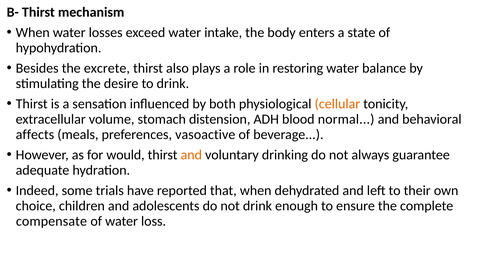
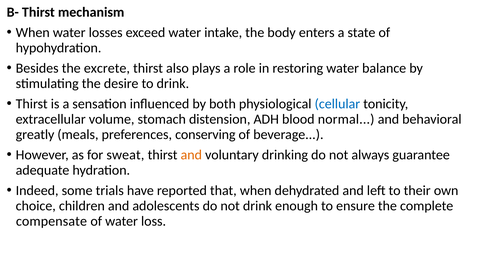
cellular colour: orange -> blue
affects: affects -> greatly
vasoactive: vasoactive -> conserving
would: would -> sweat
